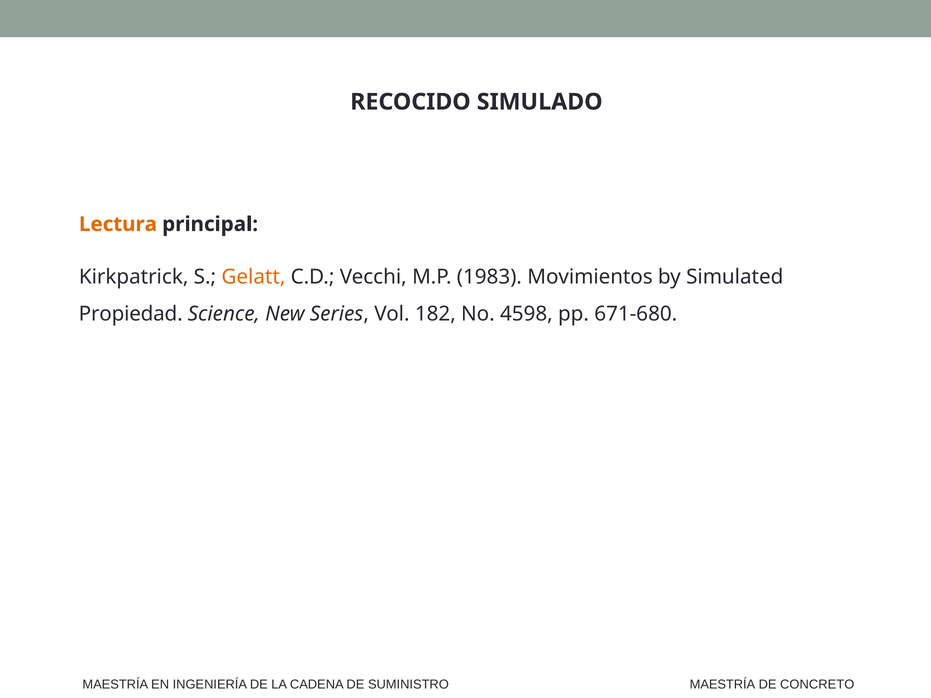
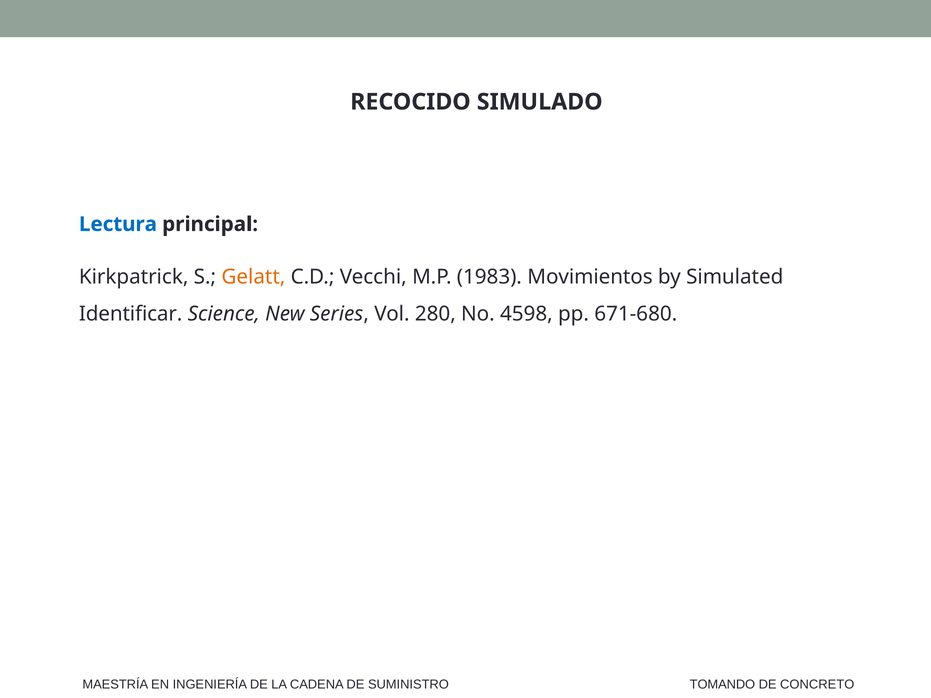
Lectura colour: orange -> blue
Propiedad: Propiedad -> Identificar
182: 182 -> 280
SUMINISTRO MAESTRÍA: MAESTRÍA -> TOMANDO
